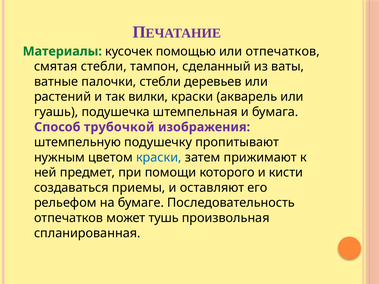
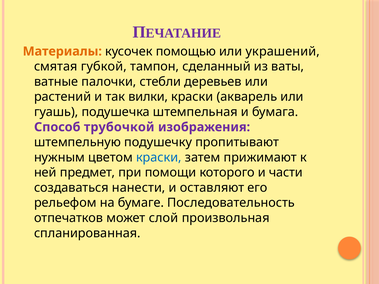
Материалы colour: green -> orange
или отпечатков: отпечатков -> украшений
смятая стебли: стебли -> губкой
кисти: кисти -> части
приемы: приемы -> нанести
тушь: тушь -> слой
